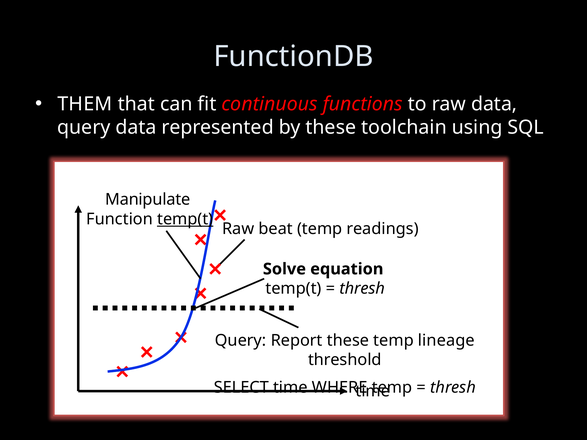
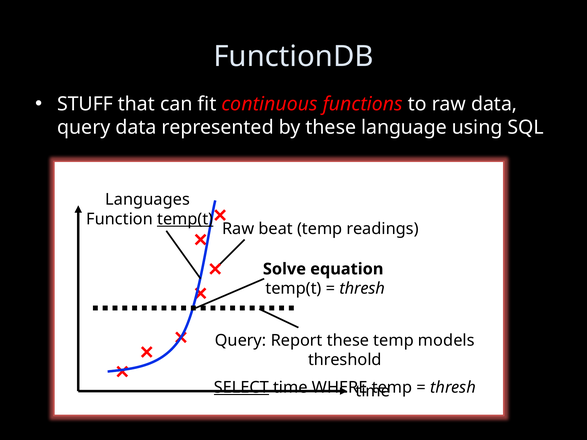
THEM: THEM -> STUFF
toolchain: toolchain -> language
Manipulate: Manipulate -> Languages
lineage: lineage -> models
SELECT underline: none -> present
